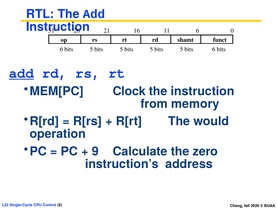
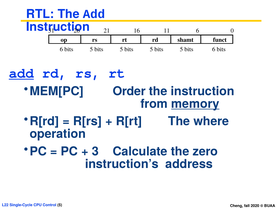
Clock: Clock -> Order
memory underline: none -> present
would: would -> where
9: 9 -> 3
